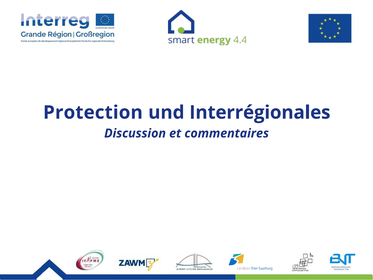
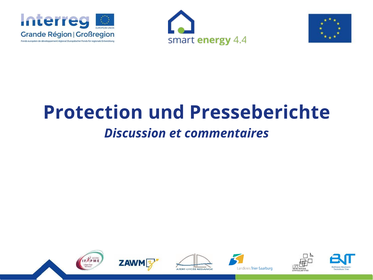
Interrégionales: Interrégionales -> Presseberichte
